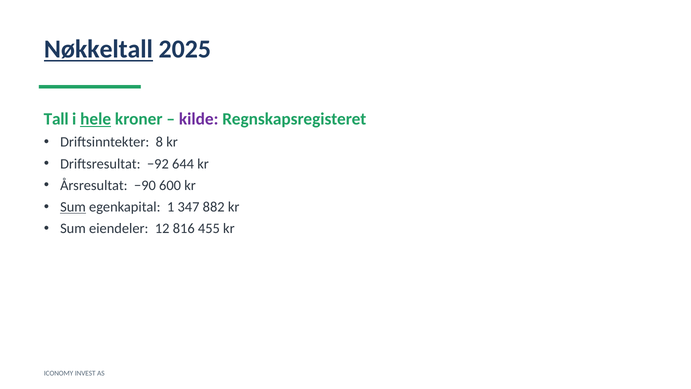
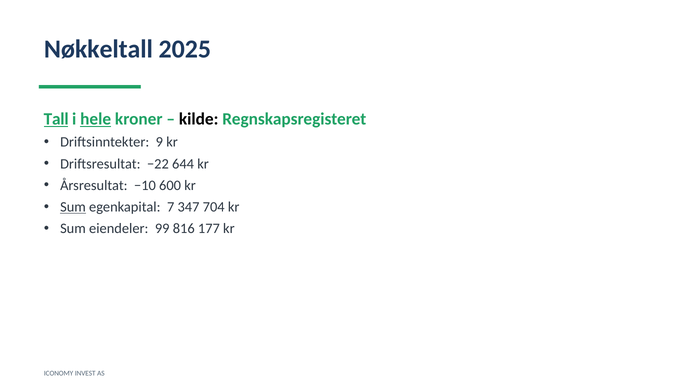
Nøkkeltall underline: present -> none
Tall underline: none -> present
kilde colour: purple -> black
8: 8 -> 9
−92: −92 -> −22
−90: −90 -> −10
1: 1 -> 7
882: 882 -> 704
12: 12 -> 99
455: 455 -> 177
